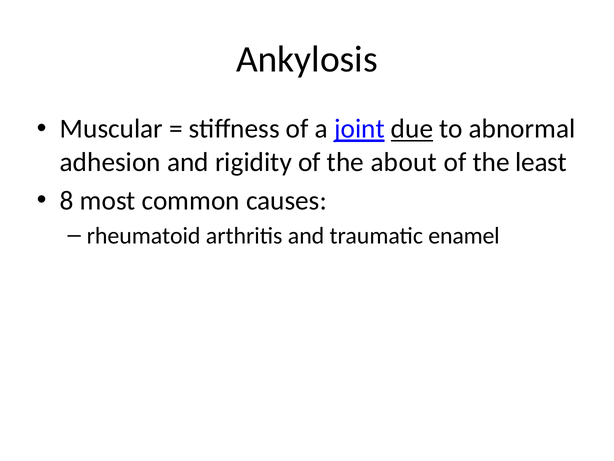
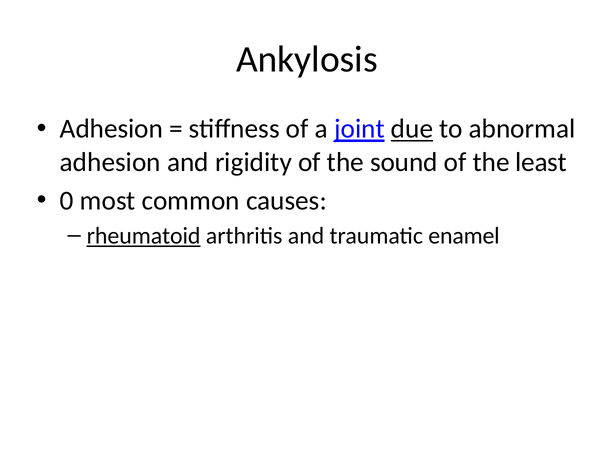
Muscular at (111, 129): Muscular -> Adhesion
about: about -> sound
8: 8 -> 0
rheumatoid underline: none -> present
